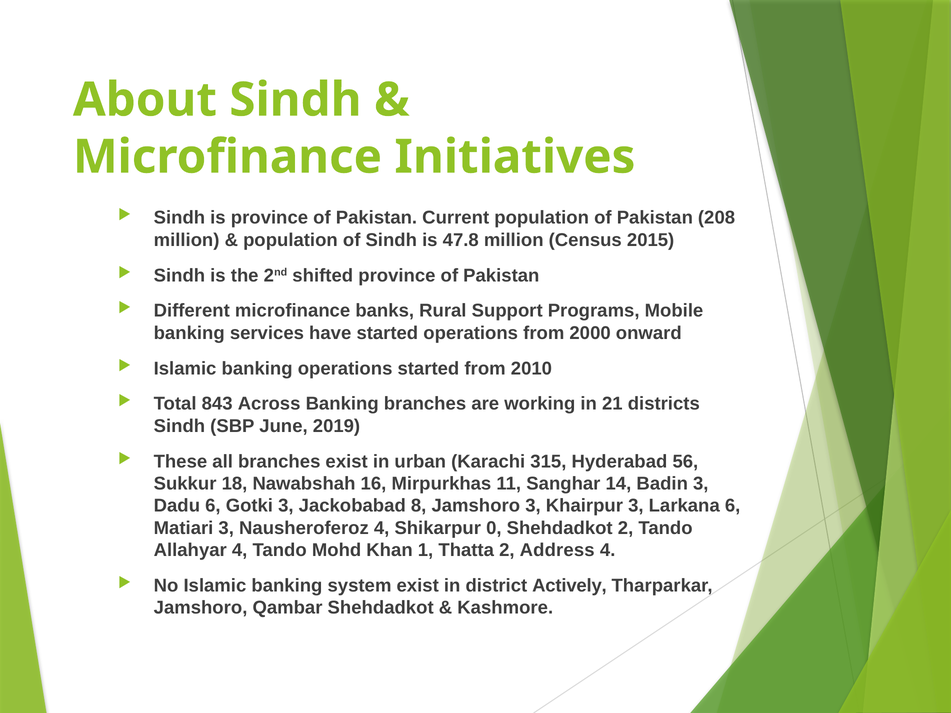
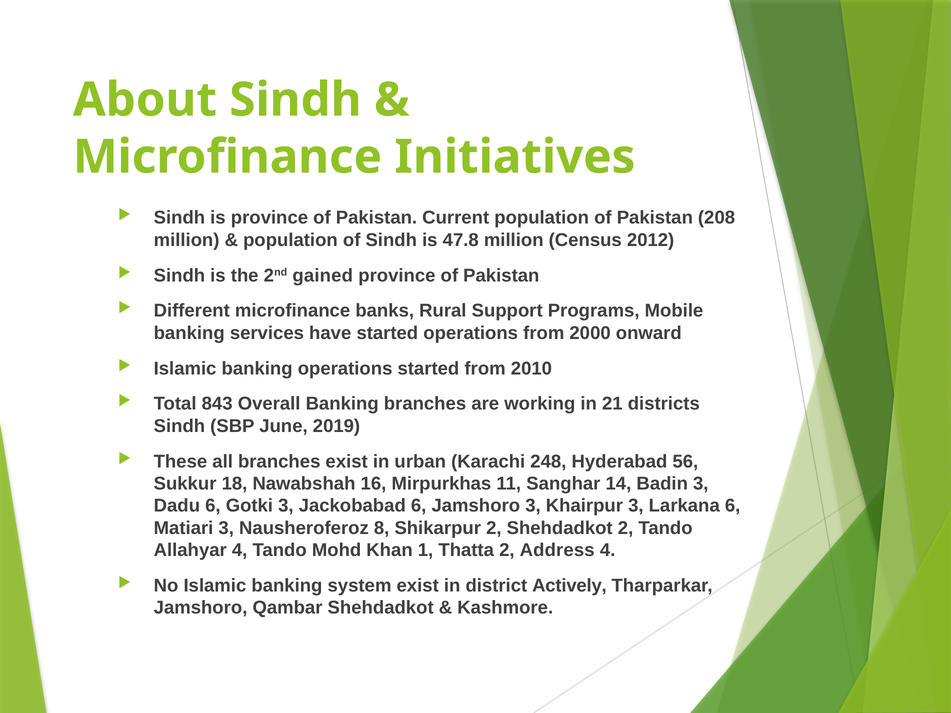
2015: 2015 -> 2012
shifted: shifted -> gained
Across: Across -> Overall
315: 315 -> 248
Jackobabad 8: 8 -> 6
Nausheroferoz 4: 4 -> 8
Shikarpur 0: 0 -> 2
